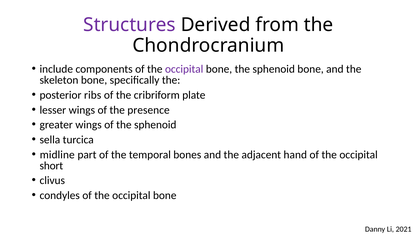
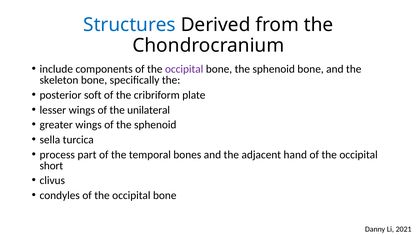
Structures colour: purple -> blue
ribs: ribs -> soft
presence: presence -> unilateral
midline: midline -> process
